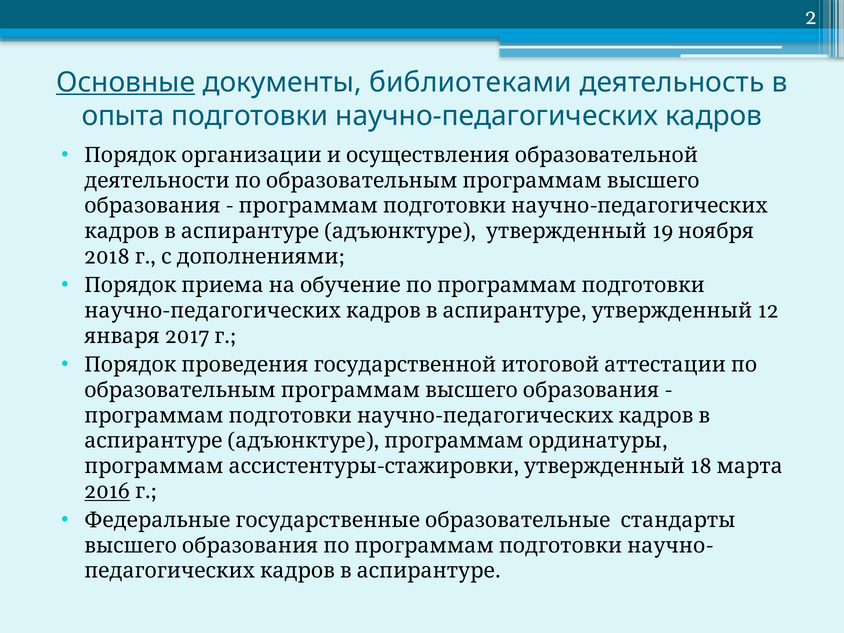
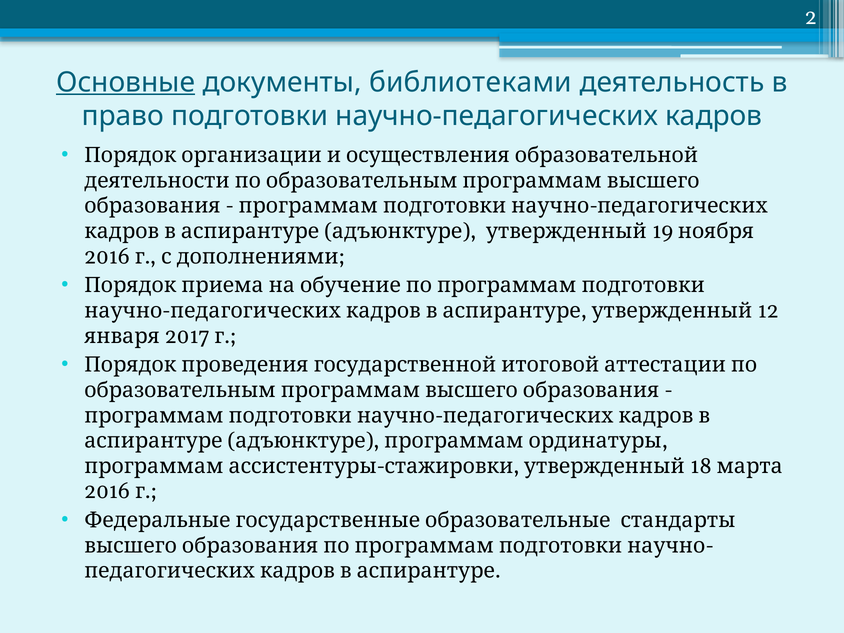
опыта: опыта -> право
2018 at (107, 257): 2018 -> 2016
2016 at (107, 492) underline: present -> none
